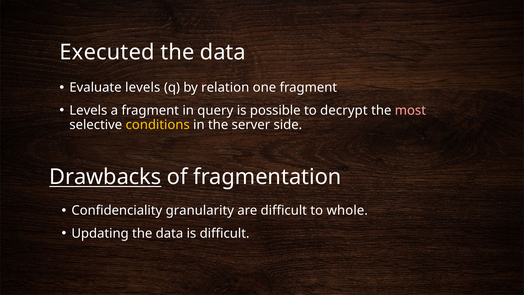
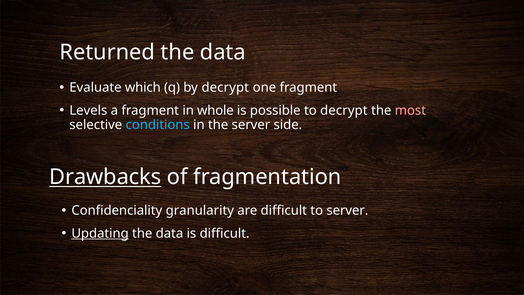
Executed: Executed -> Returned
Evaluate levels: levels -> which
by relation: relation -> decrypt
query: query -> whole
conditions colour: yellow -> light blue
to whole: whole -> server
Updating underline: none -> present
